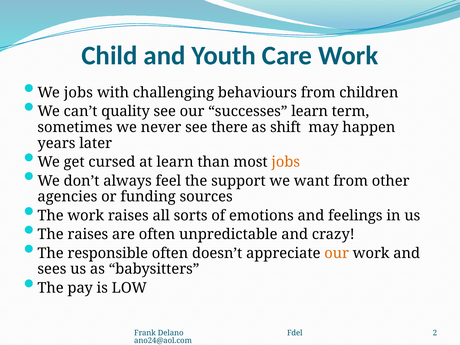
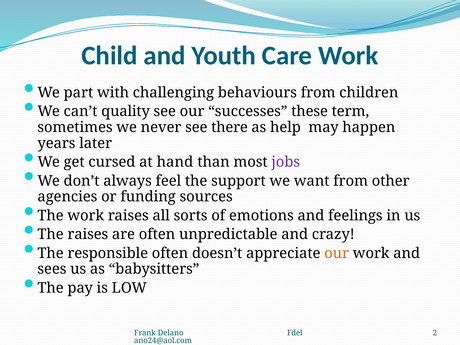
We jobs: jobs -> part
successes learn: learn -> these
shift: shift -> help
at learn: learn -> hand
jobs at (286, 162) colour: orange -> purple
